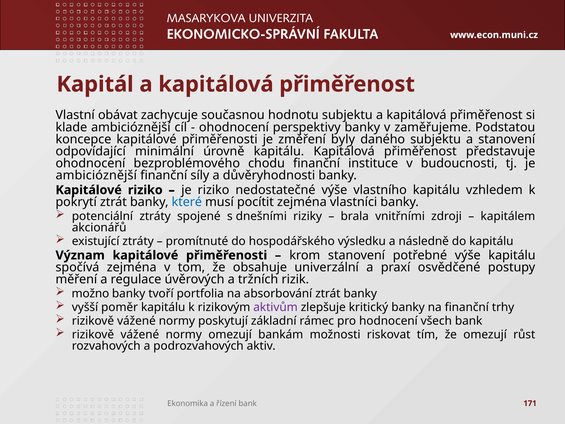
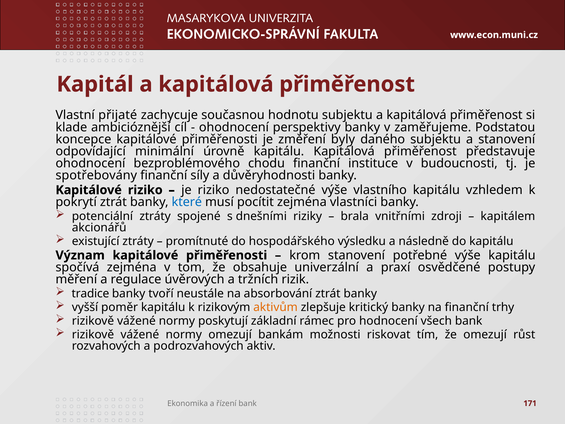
obávat: obávat -> přijaté
ambicióznější at (96, 175): ambicióznější -> spotřebovány
možno: možno -> tradice
portfolia: portfolia -> neustále
aktivům colour: purple -> orange
